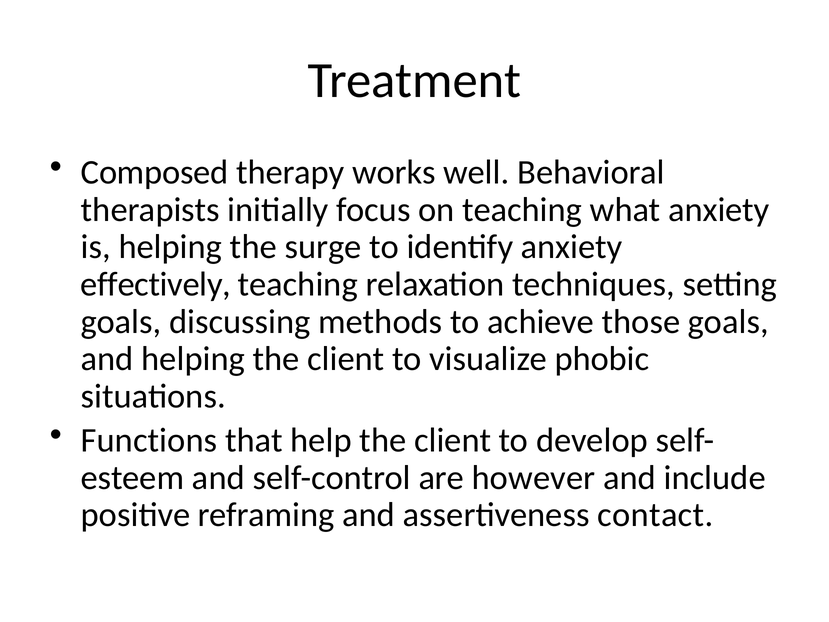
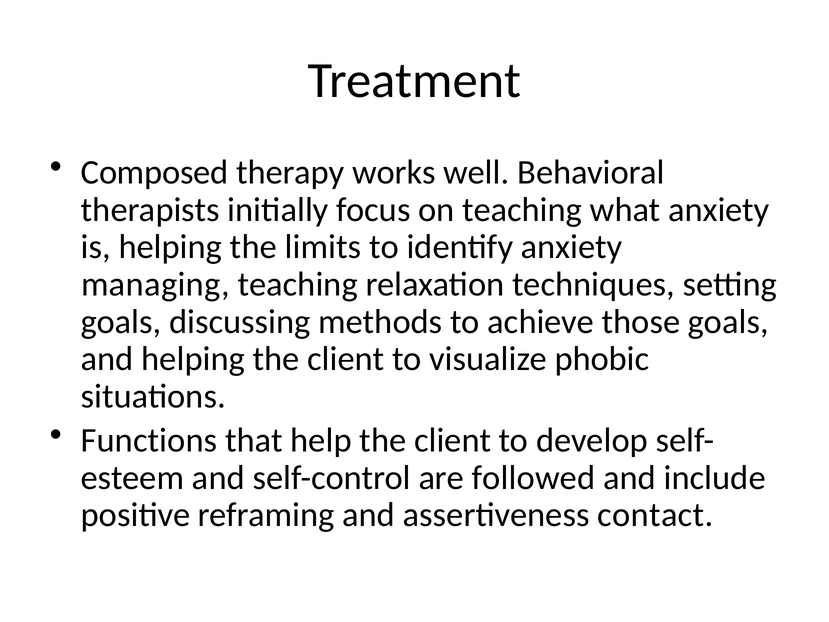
surge: surge -> limits
effectively: effectively -> managing
however: however -> followed
